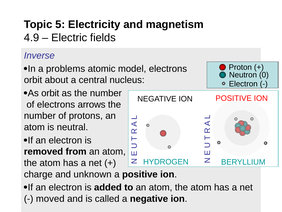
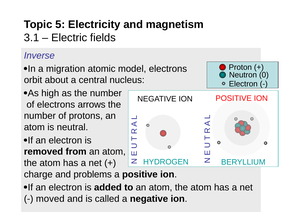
4.9: 4.9 -> 3.1
problems: problems -> migration
As orbit: orbit -> high
unknown: unknown -> problems
